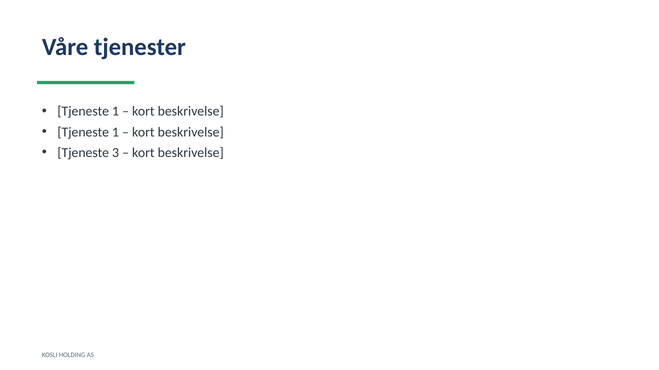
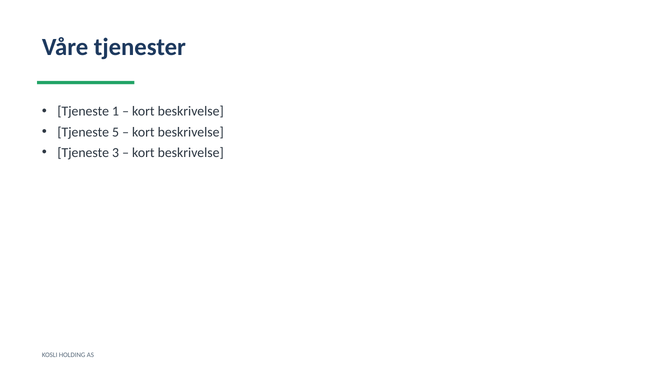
1 at (116, 132): 1 -> 5
